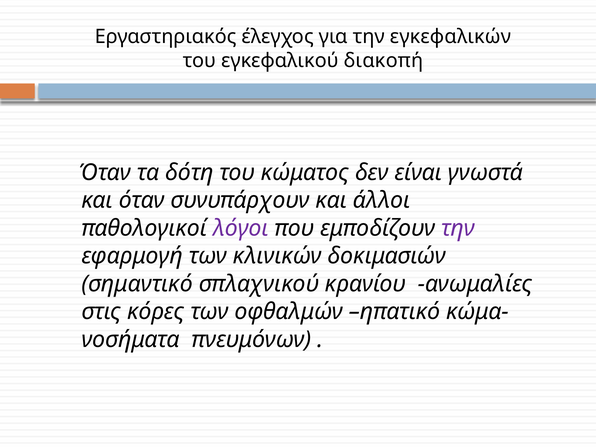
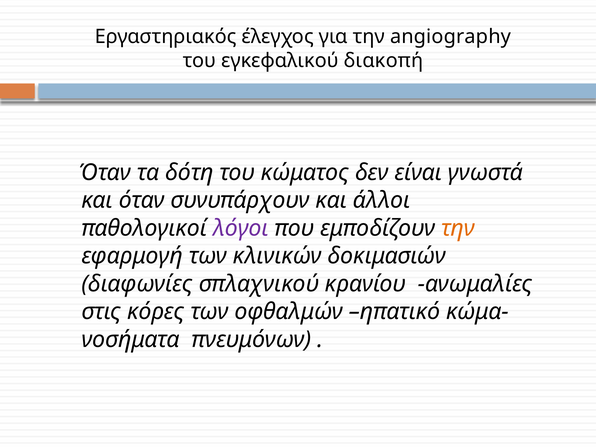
εγκεφαλικών: εγκεφαλικών -> angiography
την at (458, 228) colour: purple -> orange
σημαντικό: σημαντικό -> διαφωνίες
